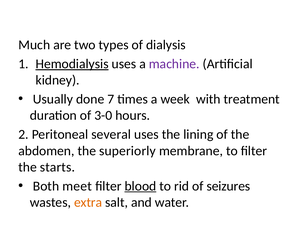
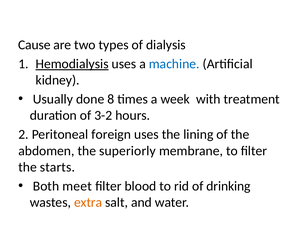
Much: Much -> Cause
machine colour: purple -> blue
7: 7 -> 8
3-0: 3-0 -> 3-2
several: several -> foreign
blood underline: present -> none
seizures: seizures -> drinking
